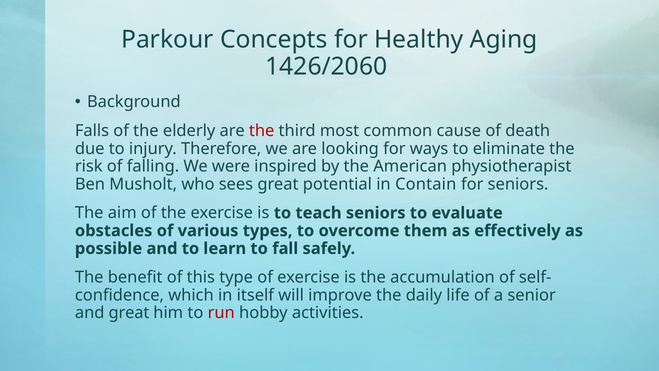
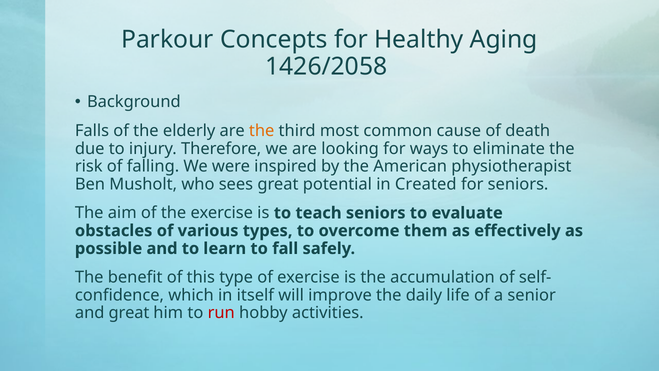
1426/2060: 1426/2060 -> 1426/2058
the at (262, 131) colour: red -> orange
Contain: Contain -> Created
